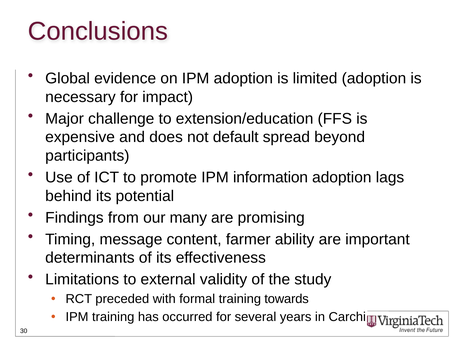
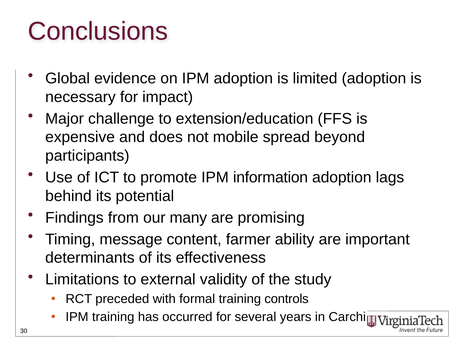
default: default -> mobile
towards: towards -> controls
